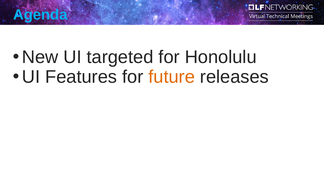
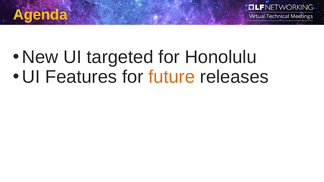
Agenda colour: light blue -> yellow
